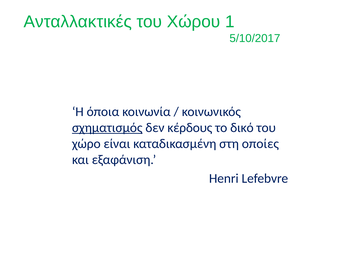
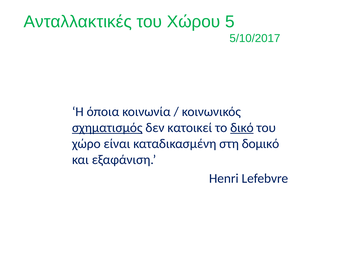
1: 1 -> 5
κέρδους: κέρδους -> κατοικεί
δικό underline: none -> present
οποίες: οποίες -> δομικό
